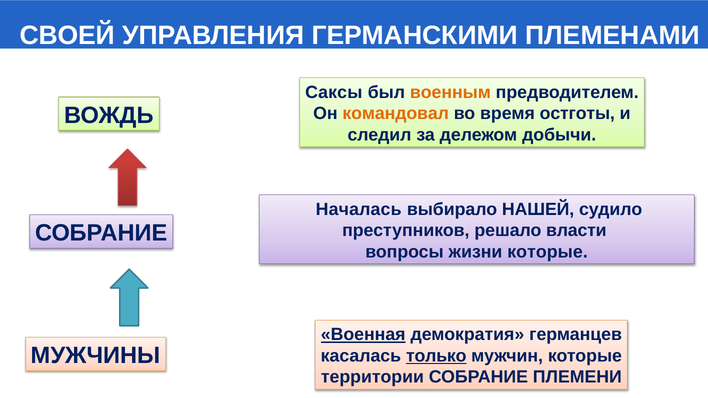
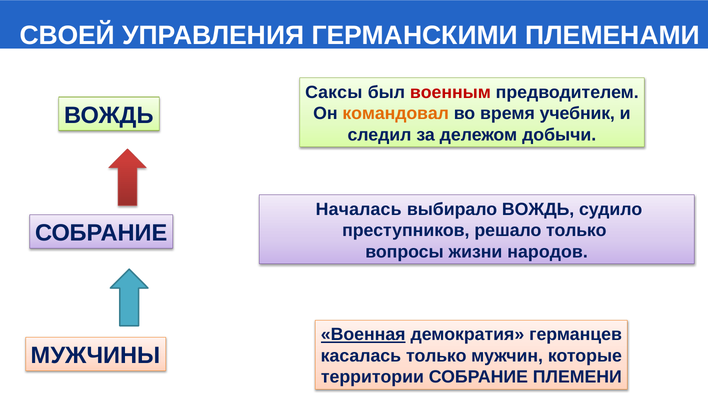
военным colour: orange -> red
остготы: остготы -> учебник
выбирало НАШЕЙ: НАШЕЙ -> ВОЖДЬ
решало власти: власти -> только
жизни которые: которые -> народов
только at (436, 356) underline: present -> none
